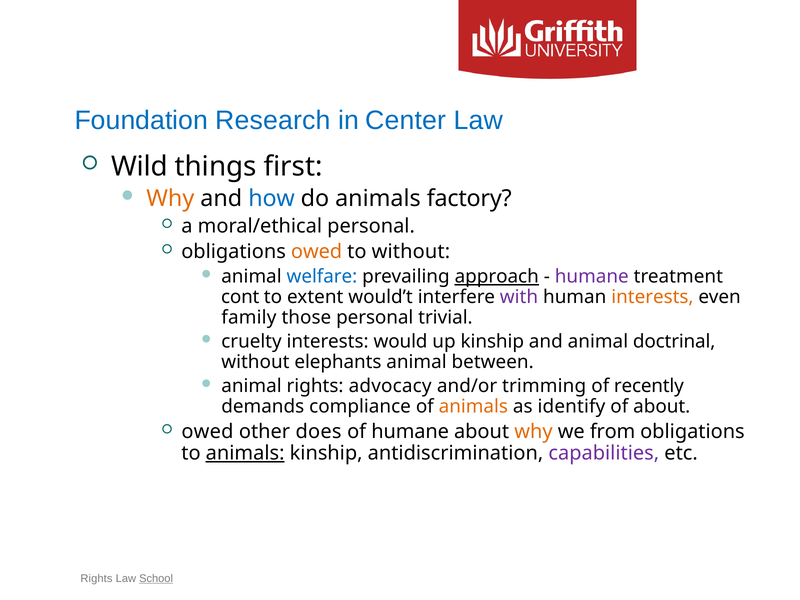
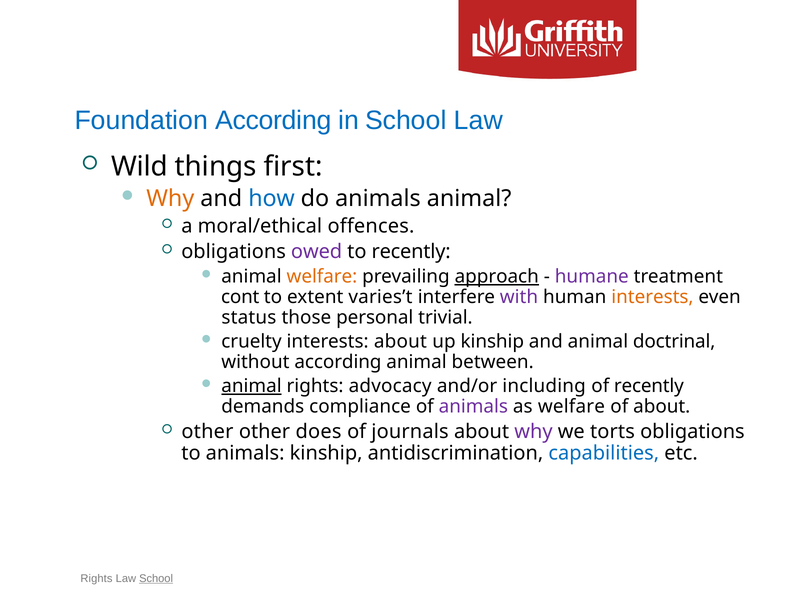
Foundation Research: Research -> According
in Center: Center -> School
animals factory: factory -> animal
moral/ethical personal: personal -> offences
owed at (317, 252) colour: orange -> purple
to without: without -> recently
welfare at (322, 277) colour: blue -> orange
would’t: would’t -> varies’t
family: family -> status
interests would: would -> about
without elephants: elephants -> according
animal at (251, 386) underline: none -> present
trimming: trimming -> including
animals at (473, 407) colour: orange -> purple
as identify: identify -> welfare
owed at (207, 432): owed -> other
of humane: humane -> journals
why at (533, 432) colour: orange -> purple
from: from -> torts
animals at (245, 453) underline: present -> none
capabilities colour: purple -> blue
